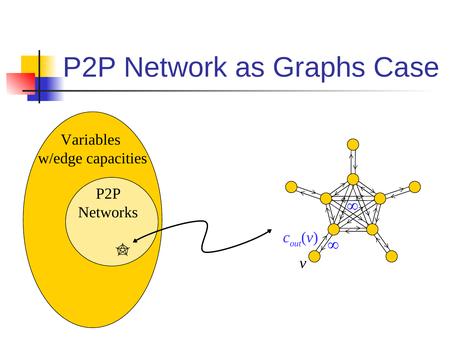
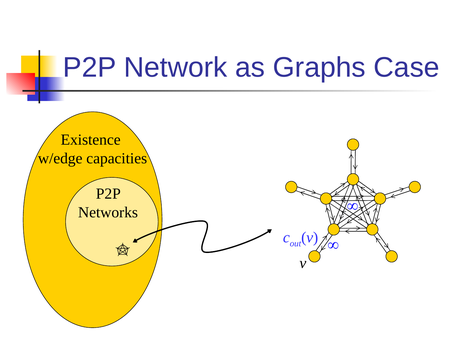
Variables: Variables -> Existence
